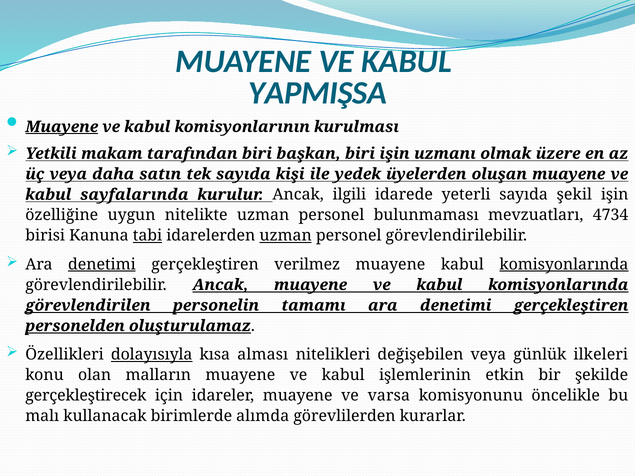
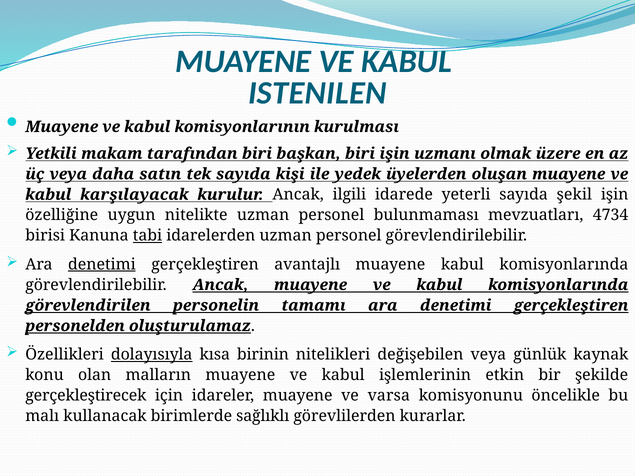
YAPMIŞSA: YAPMIŞSA -> ISTENILEN
Muayene at (62, 127) underline: present -> none
sayfalarında: sayfalarında -> karşılayacak
uzman at (286, 236) underline: present -> none
verilmez: verilmez -> avantajlı
komisyonlarında at (564, 264) underline: present -> none
alması: alması -> birinin
ilkeleri: ilkeleri -> kaynak
alımda: alımda -> sağlıklı
